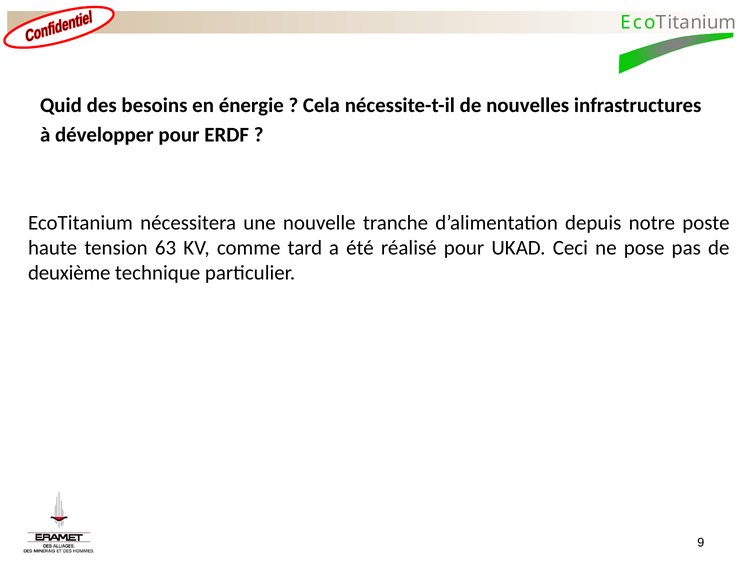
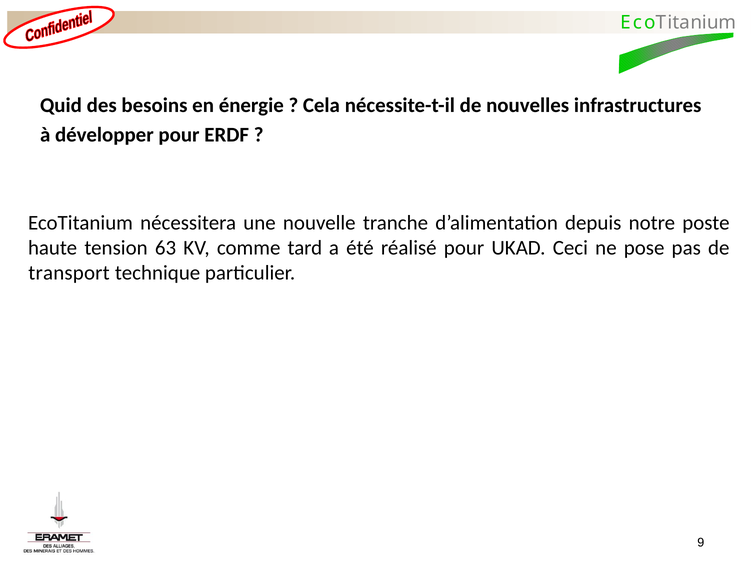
deuxième: deuxième -> transport
